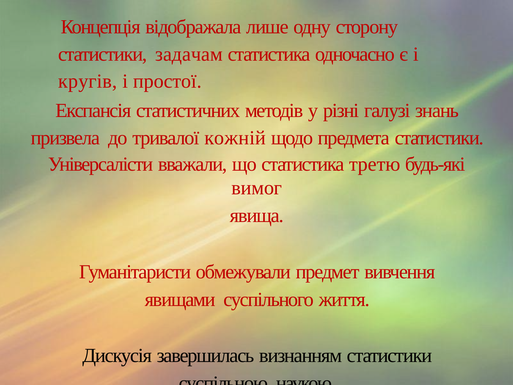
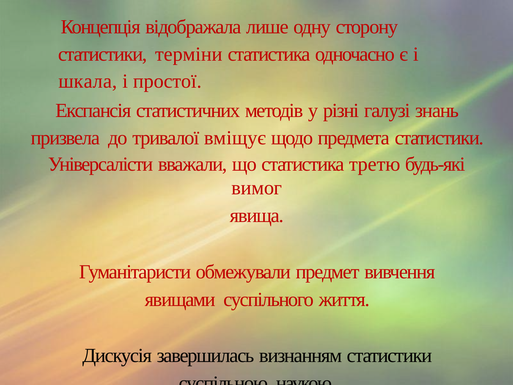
задачам: задачам -> терміни
кругів: кругів -> шкала
кожній: кожній -> вміщує
